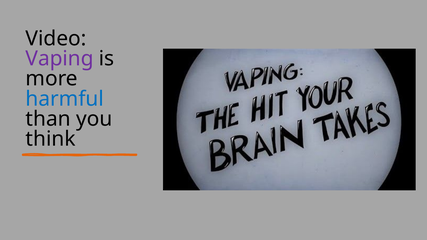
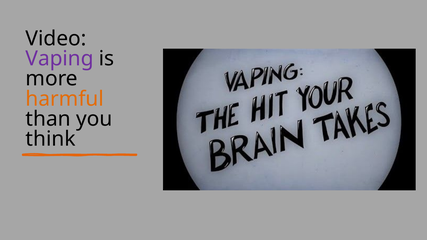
harmful colour: blue -> orange
